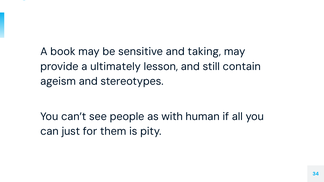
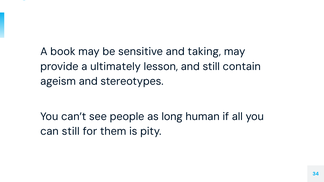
with: with -> long
can just: just -> still
